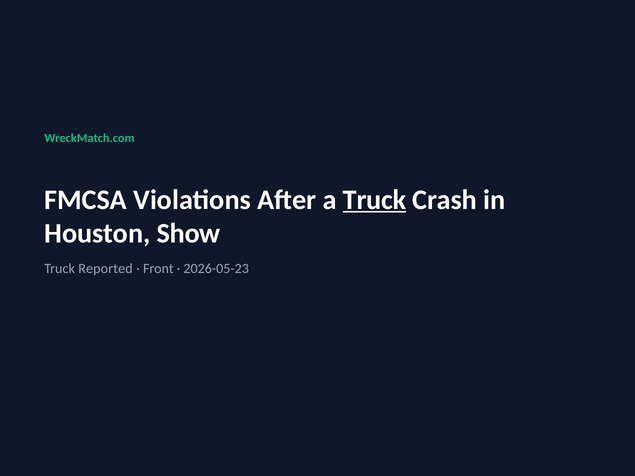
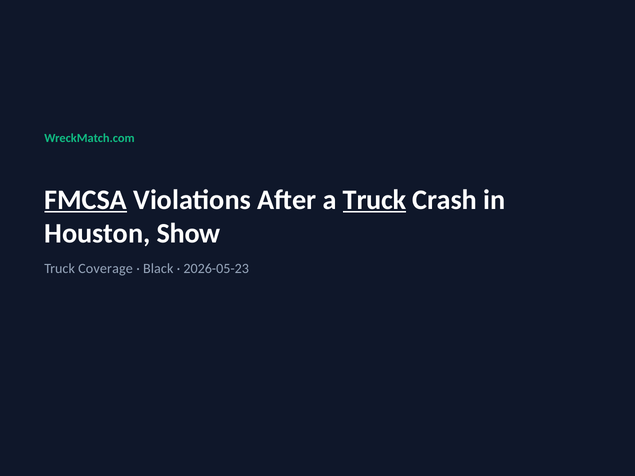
FMCSA underline: none -> present
Reported: Reported -> Coverage
Front: Front -> Black
